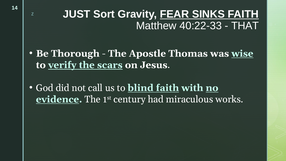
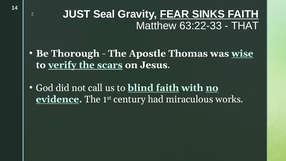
Sort: Sort -> Seal
40:22-33: 40:22-33 -> 63:22-33
